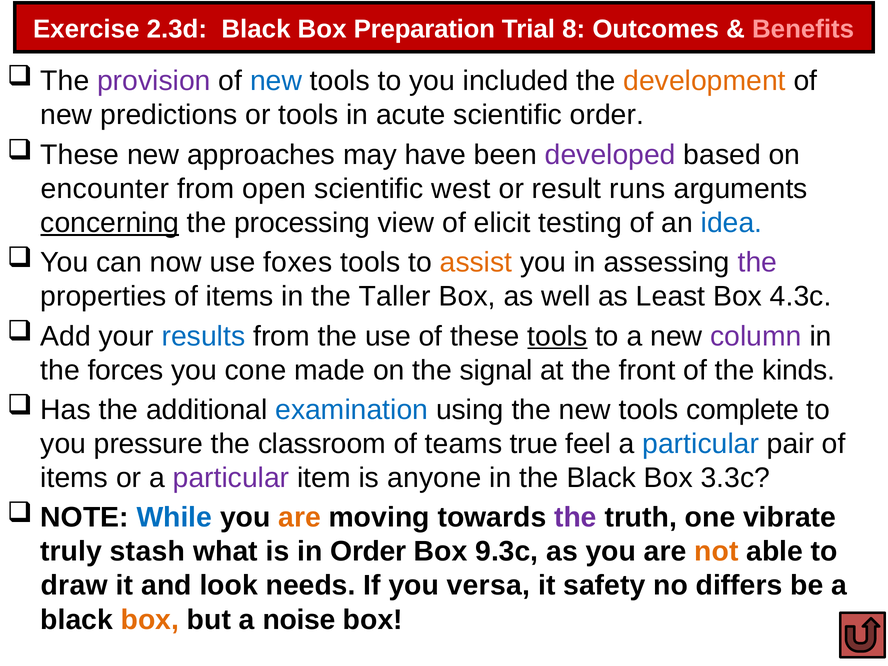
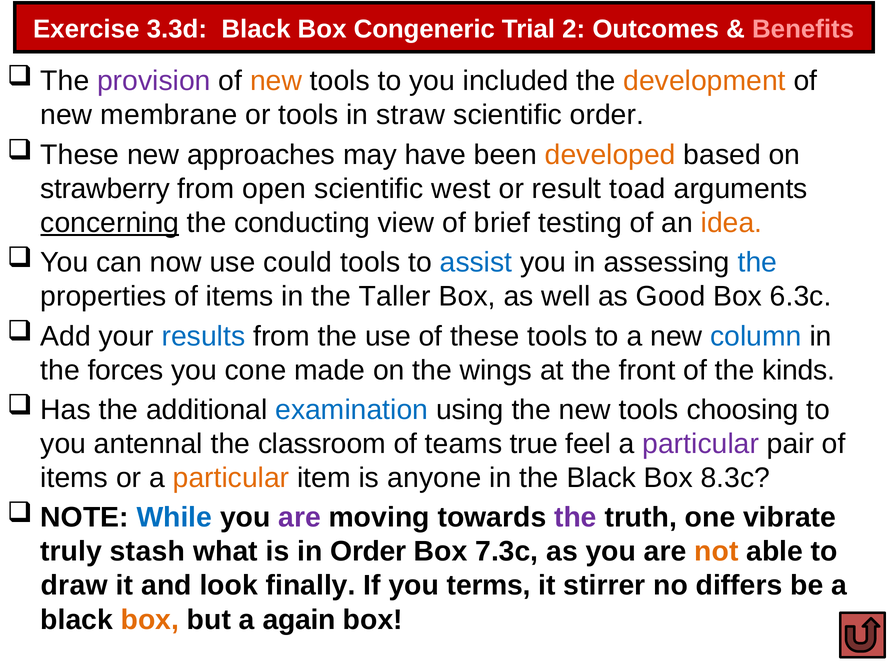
2.3d: 2.3d -> 3.3d
Preparation: Preparation -> Congeneric
8: 8 -> 2
new at (276, 81) colour: blue -> orange
predictions: predictions -> membrane
acute: acute -> straw
developed colour: purple -> orange
encounter: encounter -> strawberry
runs: runs -> toad
processing: processing -> conducting
elicit: elicit -> brief
idea colour: blue -> orange
foxes: foxes -> could
assist colour: orange -> blue
the at (757, 262) colour: purple -> blue
Least: Least -> Good
4.3c: 4.3c -> 6.3c
tools at (557, 336) underline: present -> none
column colour: purple -> blue
signal: signal -> wings
complete: complete -> choosing
pressure: pressure -> antennal
particular at (701, 444) colour: blue -> purple
particular at (231, 478) colour: purple -> orange
3.3c: 3.3c -> 8.3c
are at (300, 518) colour: orange -> purple
9.3c: 9.3c -> 7.3c
needs: needs -> finally
versa: versa -> terms
safety: safety -> stirrer
noise: noise -> again
